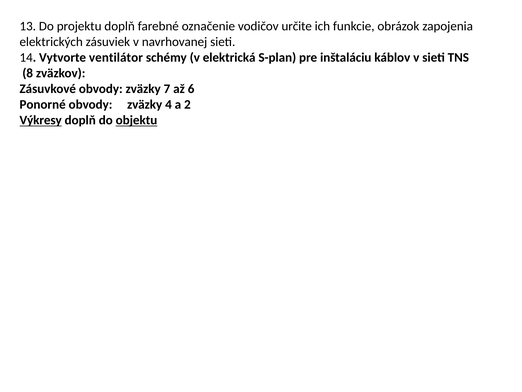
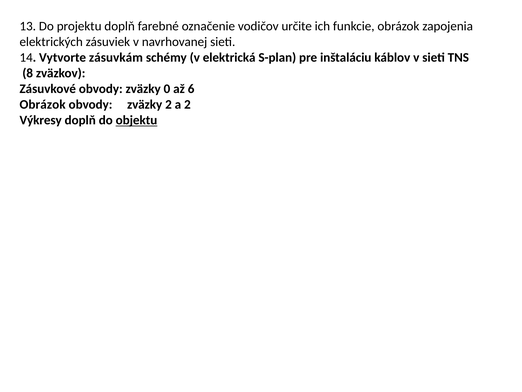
ventilátor: ventilátor -> zásuvkám
7: 7 -> 0
Ponorné at (43, 104): Ponorné -> Obrázok
zväzky 4: 4 -> 2
Výkresy underline: present -> none
